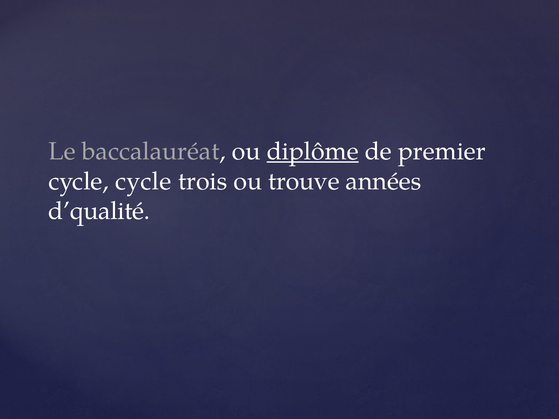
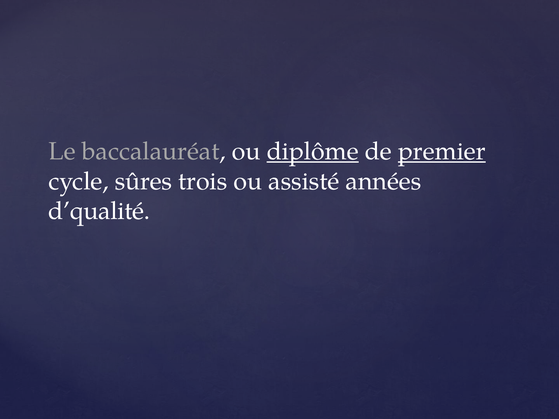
premier underline: none -> present
cycle cycle: cycle -> sûres
trouve: trouve -> assisté
